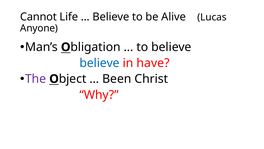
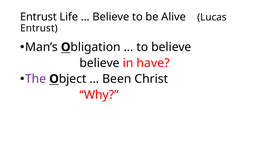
Cannot at (38, 17): Cannot -> Entrust
Anyone at (39, 28): Anyone -> Entrust
believe at (100, 63) colour: blue -> black
